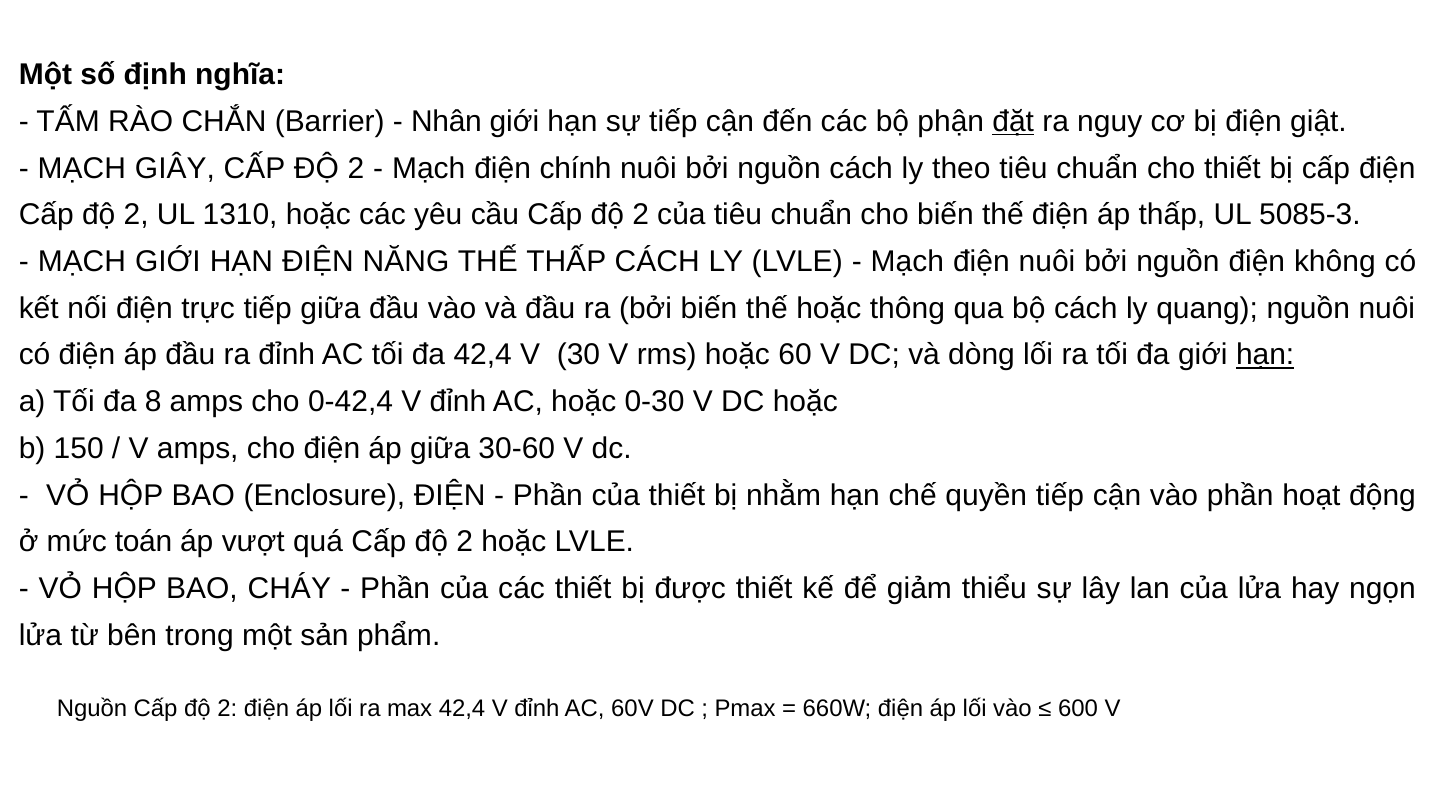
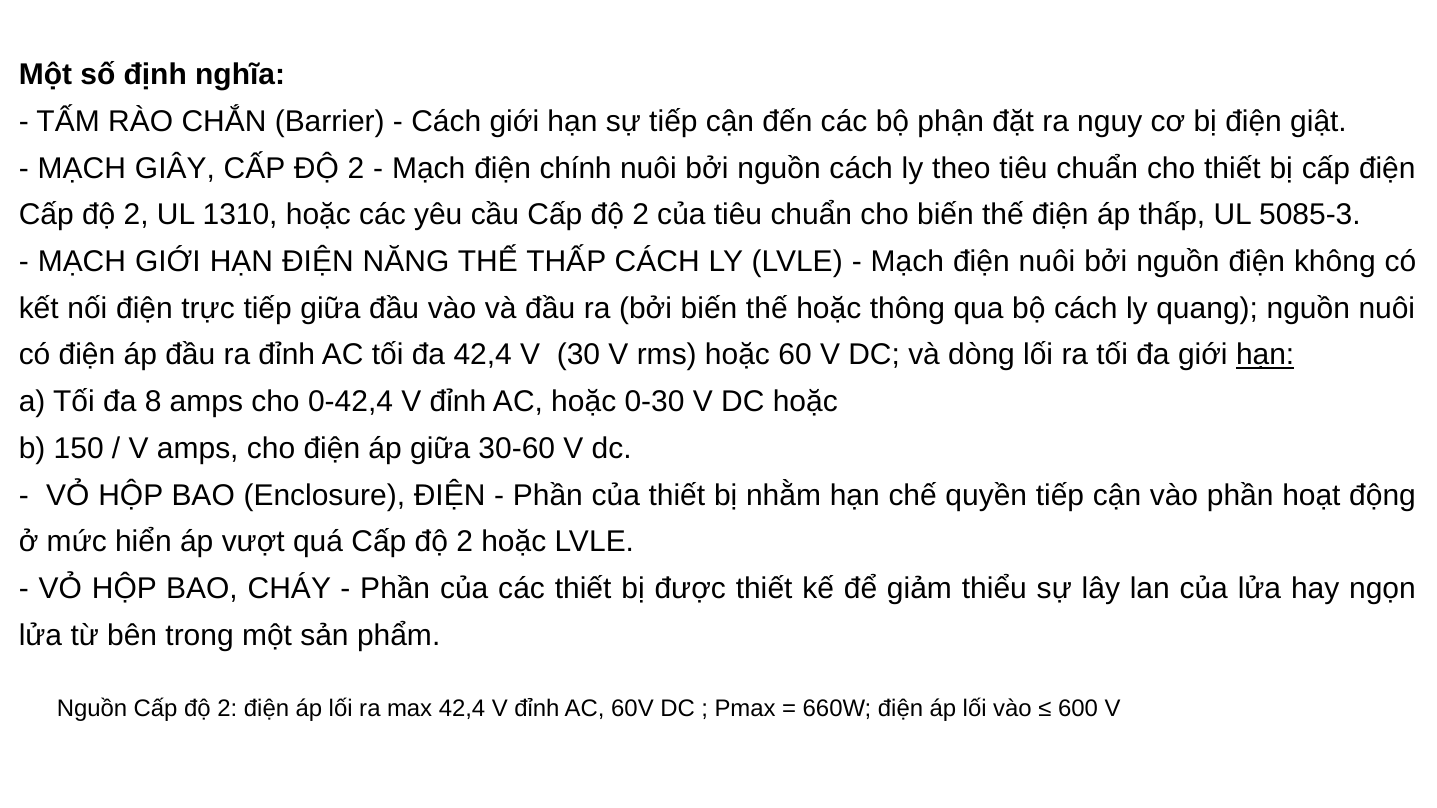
Nhân at (446, 122): Nhân -> Cách
đặt underline: present -> none
toán: toán -> hiển
